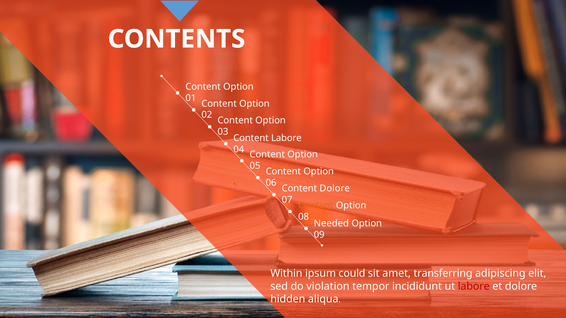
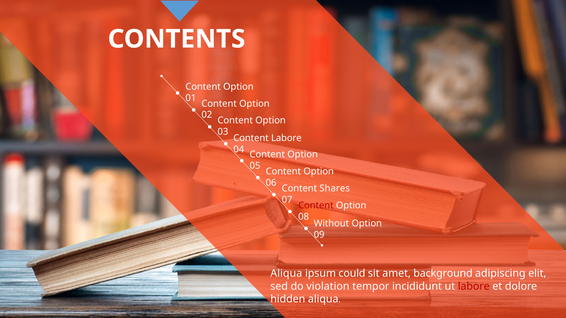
Content Dolore: Dolore -> Shares
Content at (316, 206) colour: orange -> red
Needed: Needed -> Without
Within at (286, 274): Within -> Aliqua
transferring: transferring -> background
